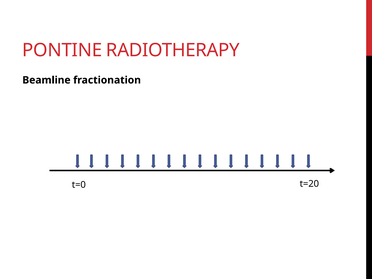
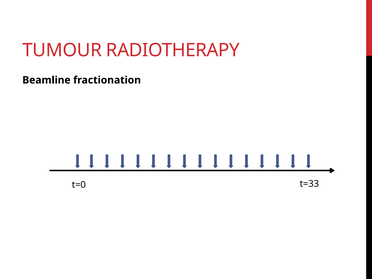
PONTINE: PONTINE -> TUMOUR
t=20: t=20 -> t=33
